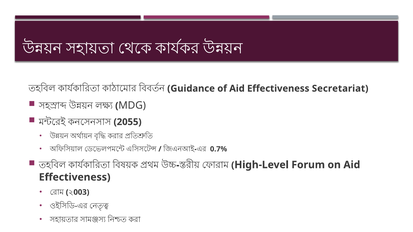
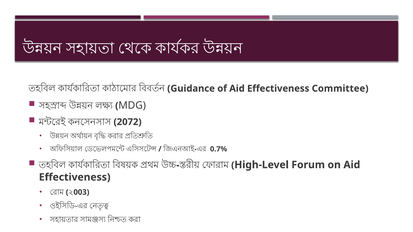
Secretariat: Secretariat -> Committee
2055: 2055 -> 2072
